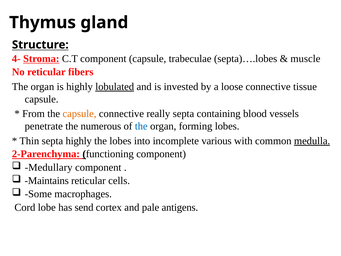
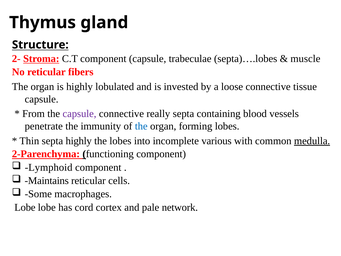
4-: 4- -> 2-
lobulated underline: present -> none
capsule at (79, 114) colour: orange -> purple
numerous: numerous -> immunity
Medullary: Medullary -> Lymphoid
Cord at (25, 207): Cord -> Lobe
send: send -> cord
antigens: antigens -> network
